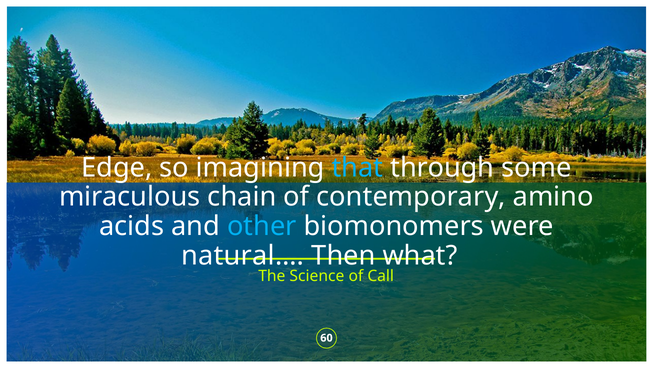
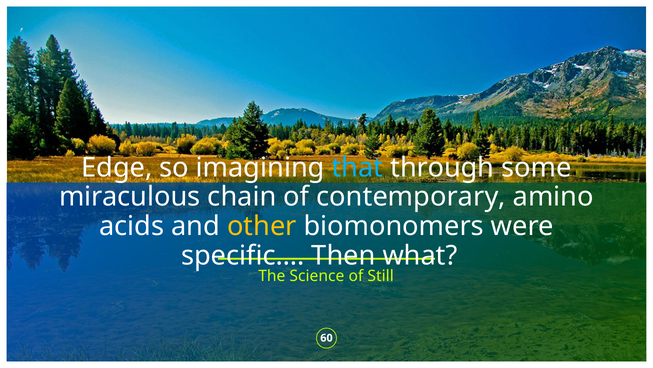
other colour: light blue -> yellow
natural…: natural… -> specific…
Call: Call -> Still
